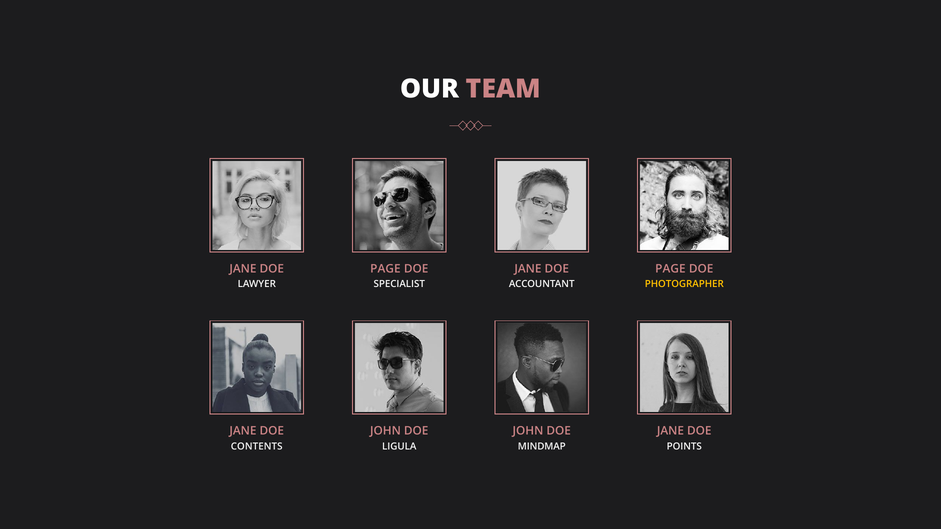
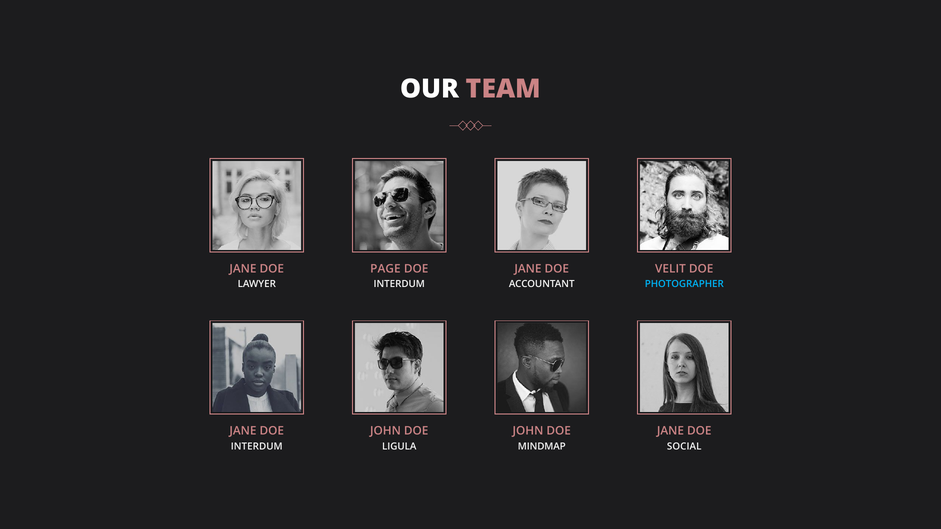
PAGE at (670, 269): PAGE -> VELIT
SPECIALIST at (399, 284): SPECIALIST -> INTERDUM
PHOTOGRAPHER colour: yellow -> light blue
CONTENTS at (257, 447): CONTENTS -> INTERDUM
POINTS: POINTS -> SOCIAL
